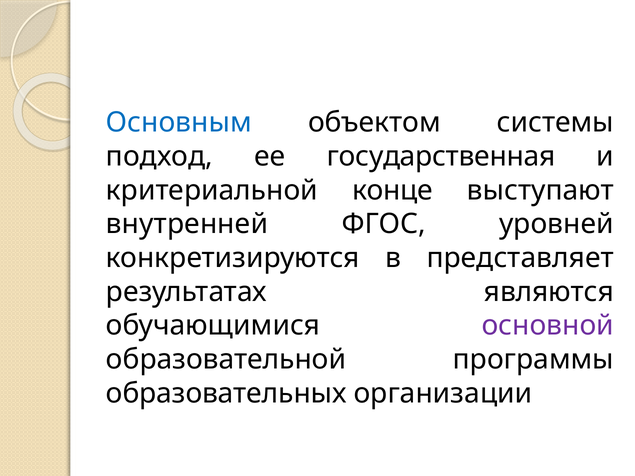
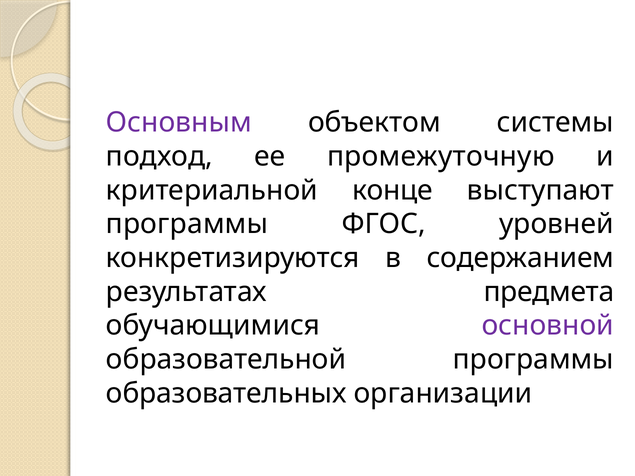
Основным colour: blue -> purple
государственная: государственная -> промежуточную
внутренней at (187, 224): внутренней -> программы
представляет: представляет -> содержанием
являются: являются -> предмета
